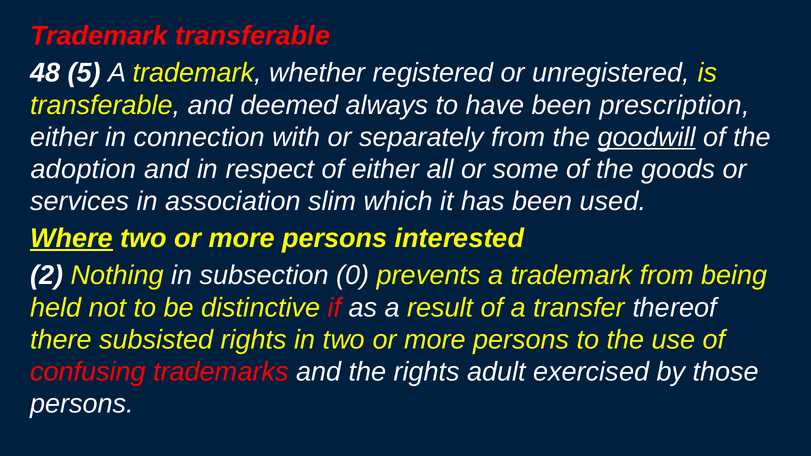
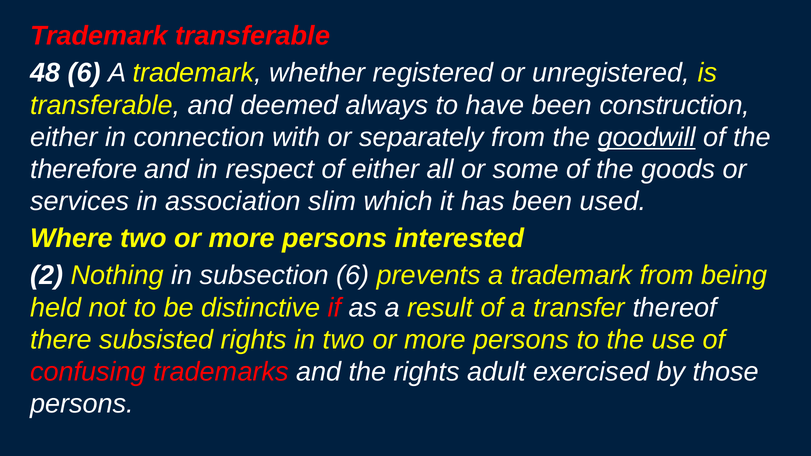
48 5: 5 -> 6
prescription: prescription -> construction
adoption: adoption -> therefore
Where underline: present -> none
subsection 0: 0 -> 6
